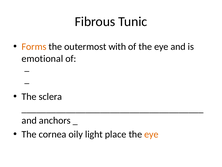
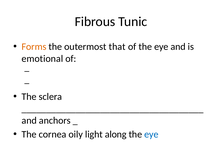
with: with -> that
place: place -> along
eye at (151, 134) colour: orange -> blue
